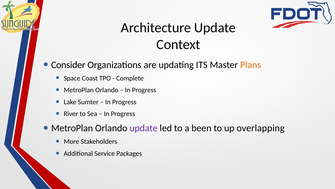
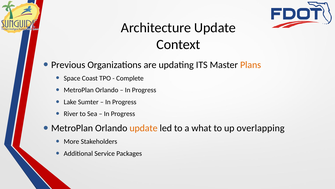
Consider: Consider -> Previous
update at (144, 128) colour: purple -> orange
been: been -> what
